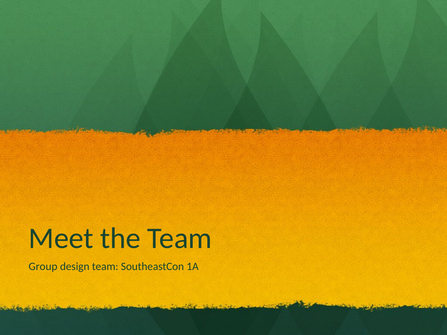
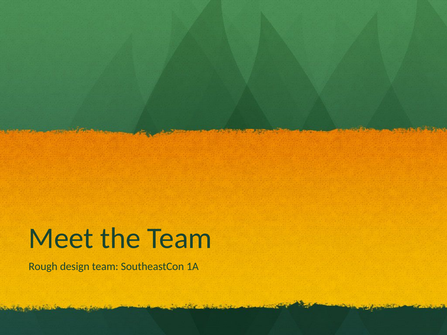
Group: Group -> Rough
